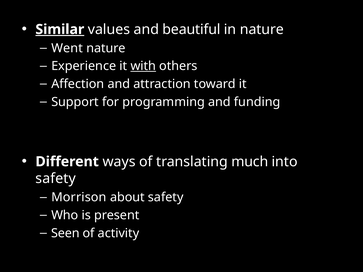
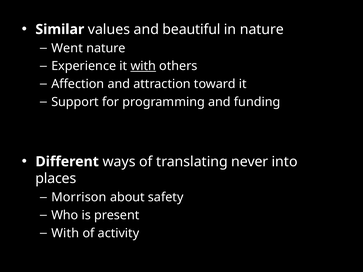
Similar underline: present -> none
much: much -> never
safety at (56, 179): safety -> places
Seen at (65, 233): Seen -> With
